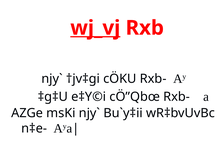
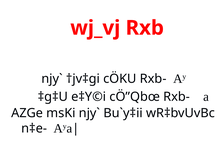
wj_vj underline: present -> none
